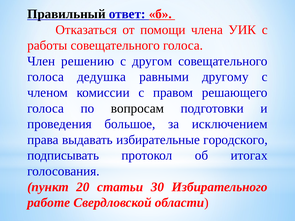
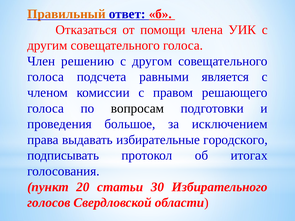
Правильный colour: black -> orange
работы: работы -> другим
дедушка: дедушка -> подсчета
другому: другому -> является
работе: работе -> голосов
